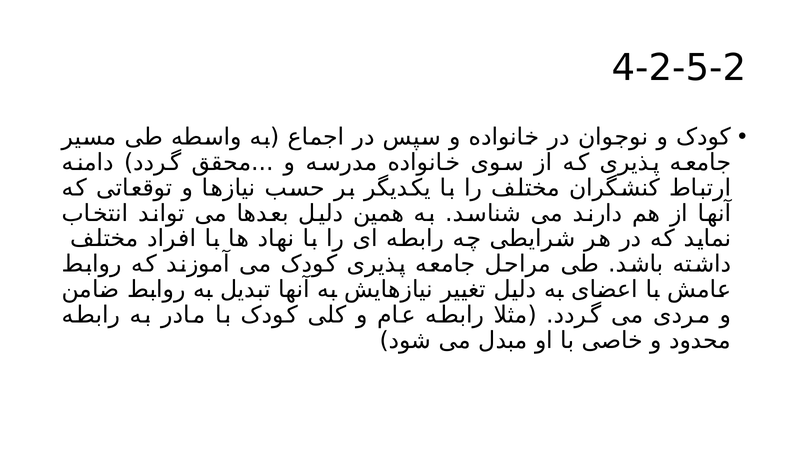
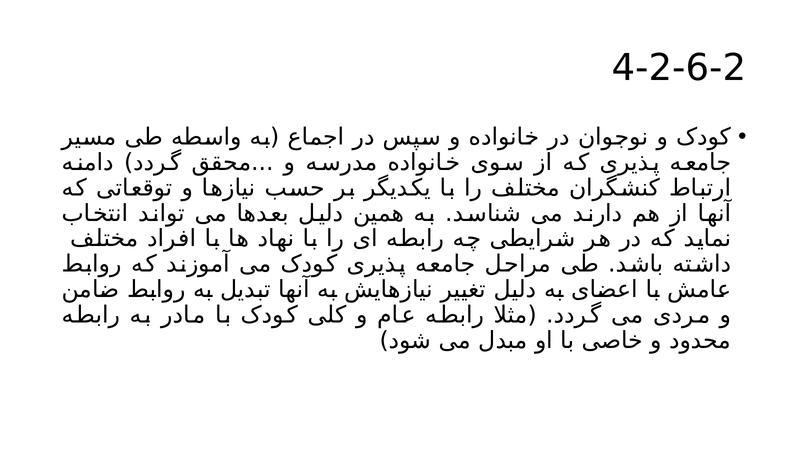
4-2-5-2: 4-2-5-2 -> 4-2-6-2
